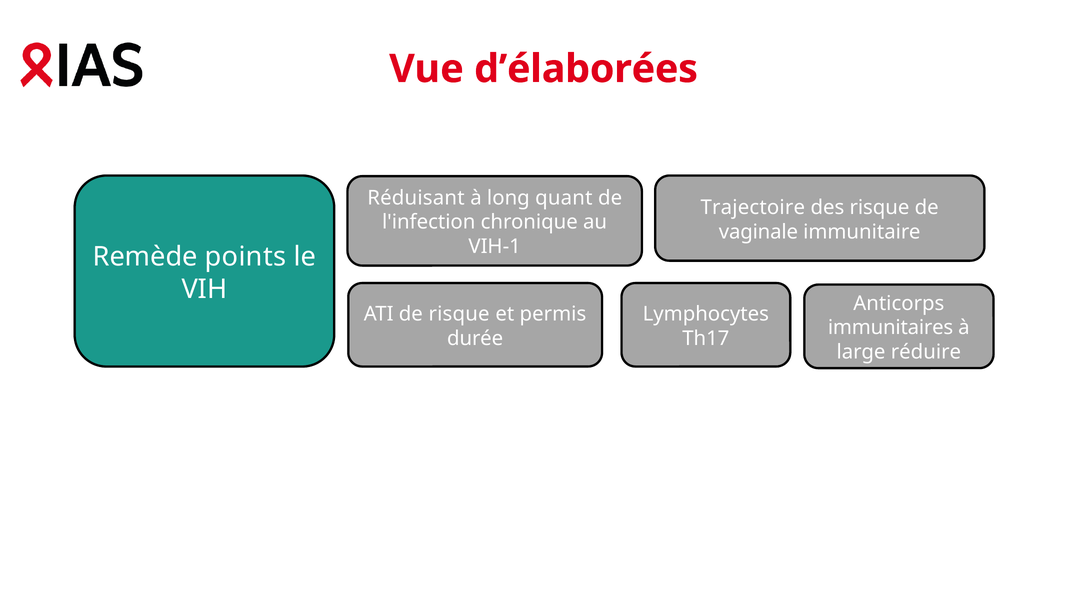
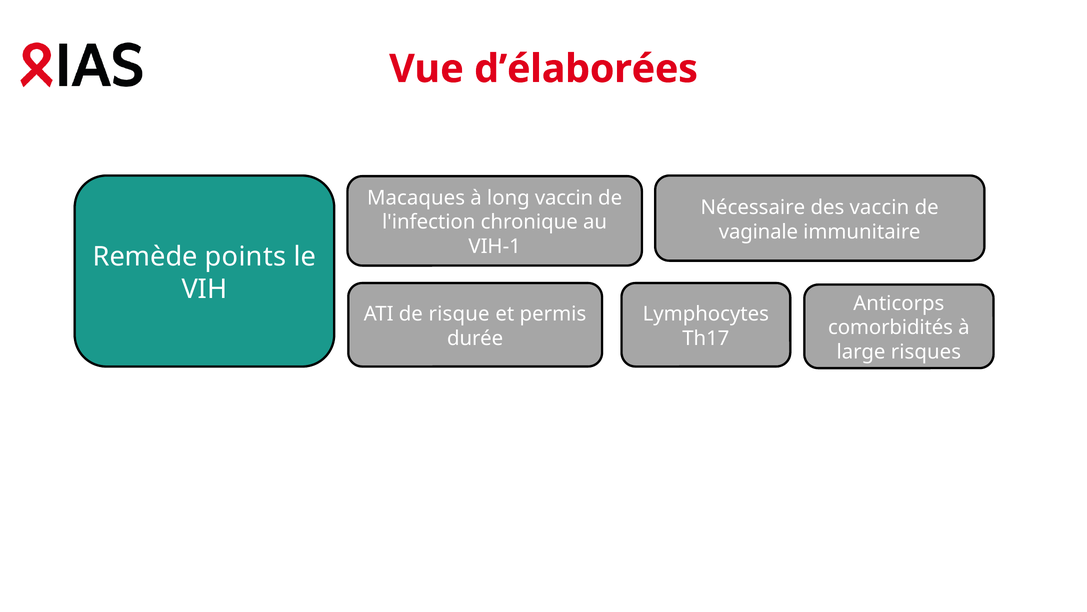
Réduisant: Réduisant -> Macaques
long quant: quant -> vaccin
Trajectoire: Trajectoire -> Nécessaire
des risque: risque -> vaccin
immunitaires: immunitaires -> comorbidités
réduire: réduire -> risques
